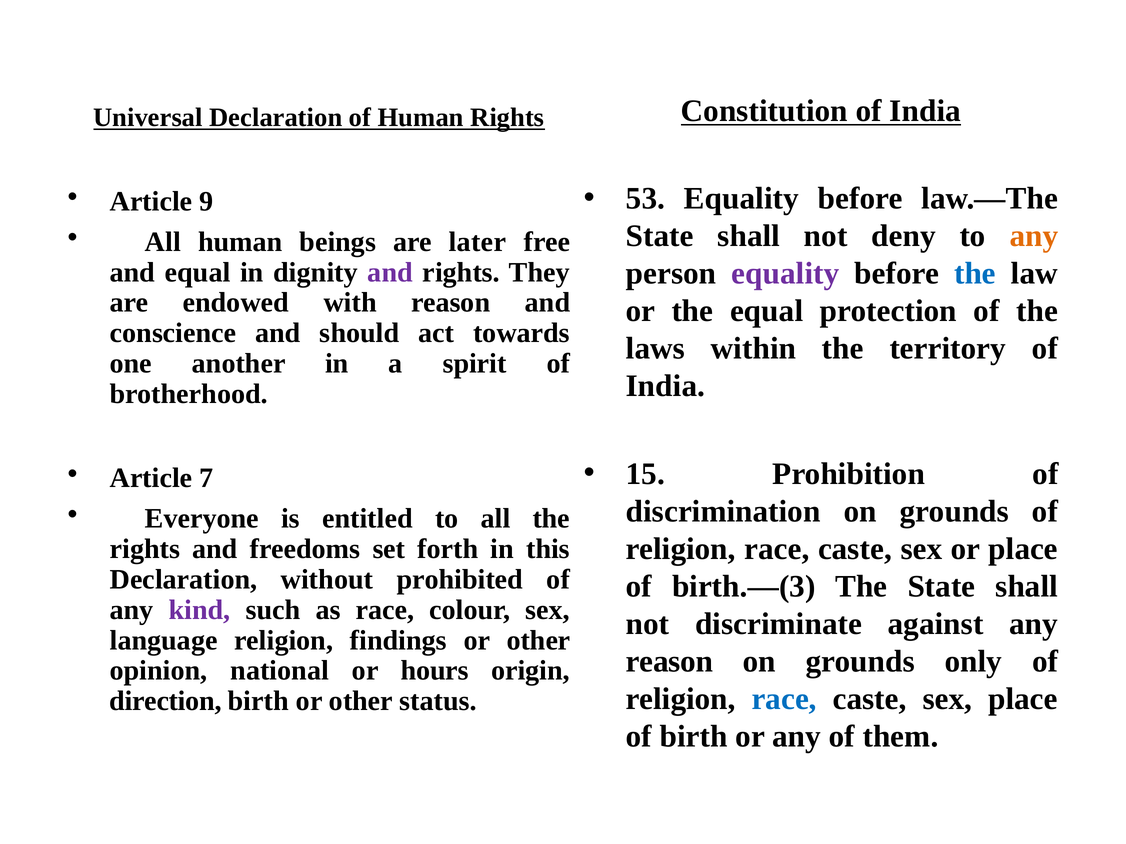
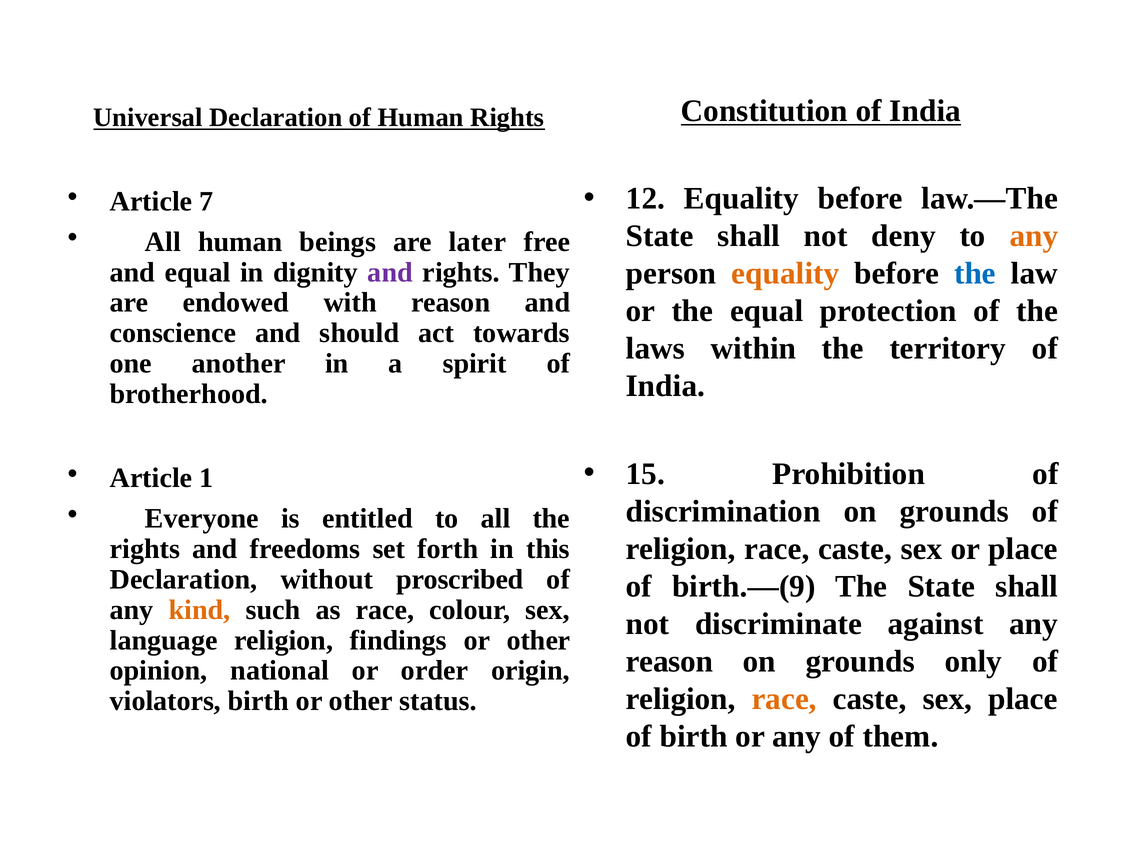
53: 53 -> 12
9: 9 -> 7
equality at (785, 274) colour: purple -> orange
7: 7 -> 1
prohibited: prohibited -> proscribed
birth.—(3: birth.—(3 -> birth.—(9
kind colour: purple -> orange
hours: hours -> order
race at (784, 699) colour: blue -> orange
direction: direction -> violators
